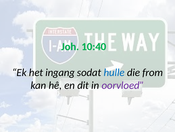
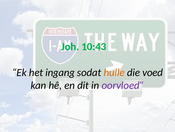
10:40: 10:40 -> 10:43
hulle colour: blue -> orange
from: from -> voed
